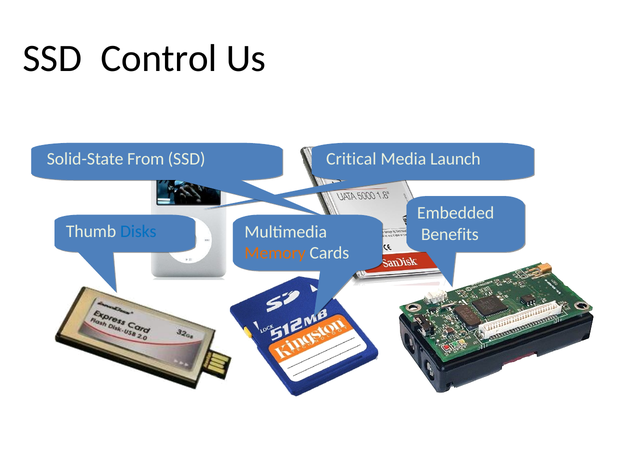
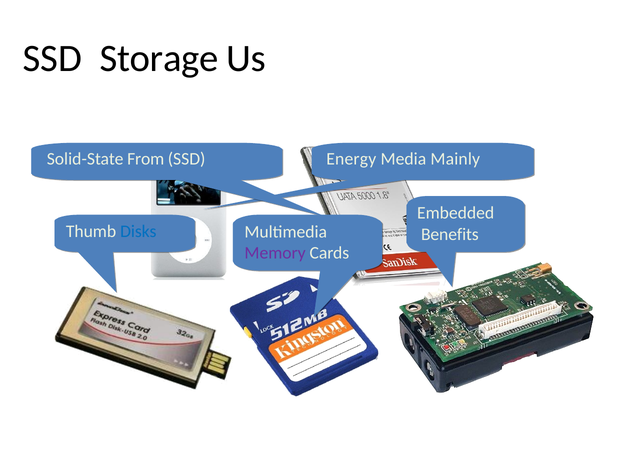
Control: Control -> Storage
Critical: Critical -> Energy
Launch: Launch -> Mainly
Memory colour: orange -> purple
